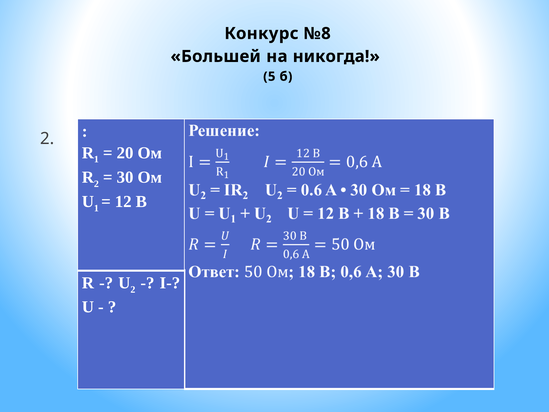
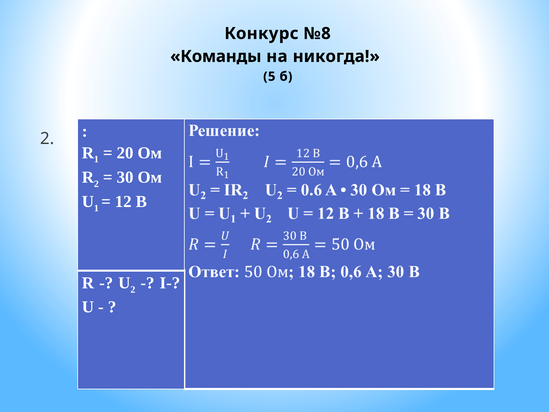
Большей: Большей -> Команды
